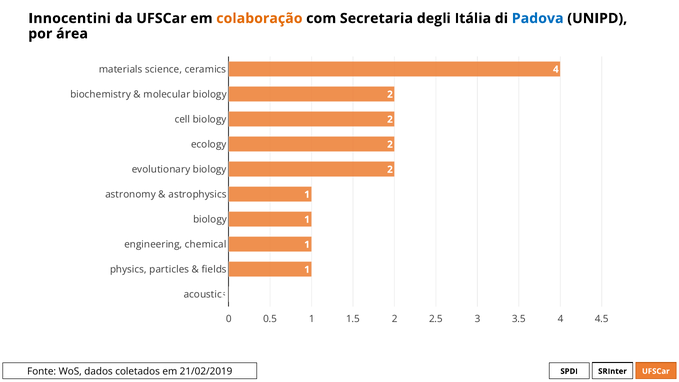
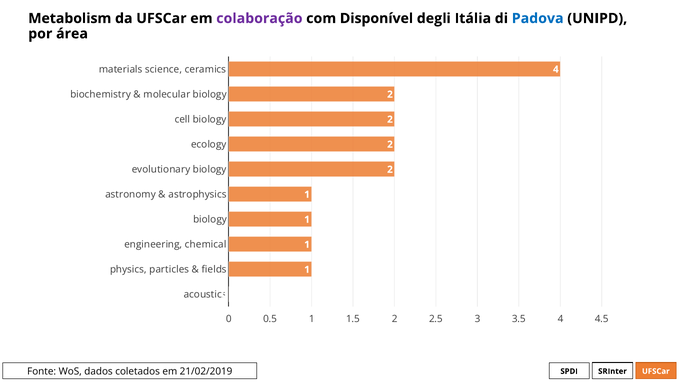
Innocentini: Innocentini -> Metabolism
colaboração colour: orange -> purple
Secretaria: Secretaria -> Disponível
